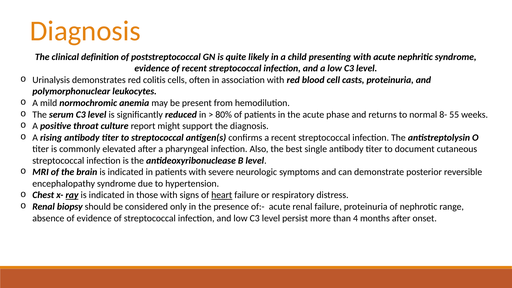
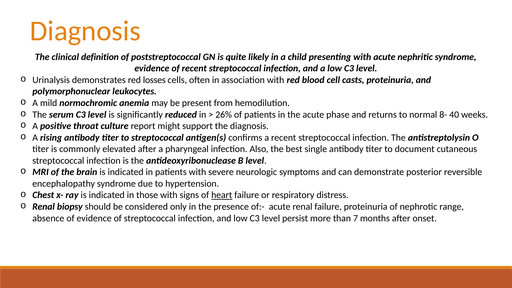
colitis: colitis -> losses
80%: 80% -> 26%
55: 55 -> 40
ray underline: present -> none
4: 4 -> 7
